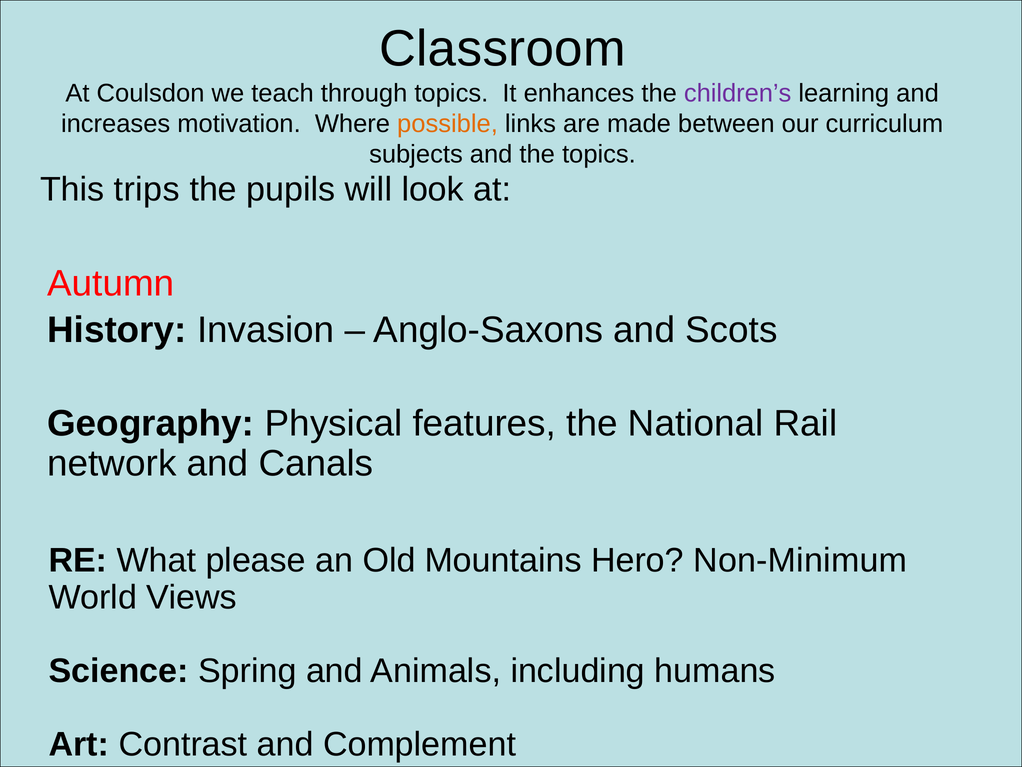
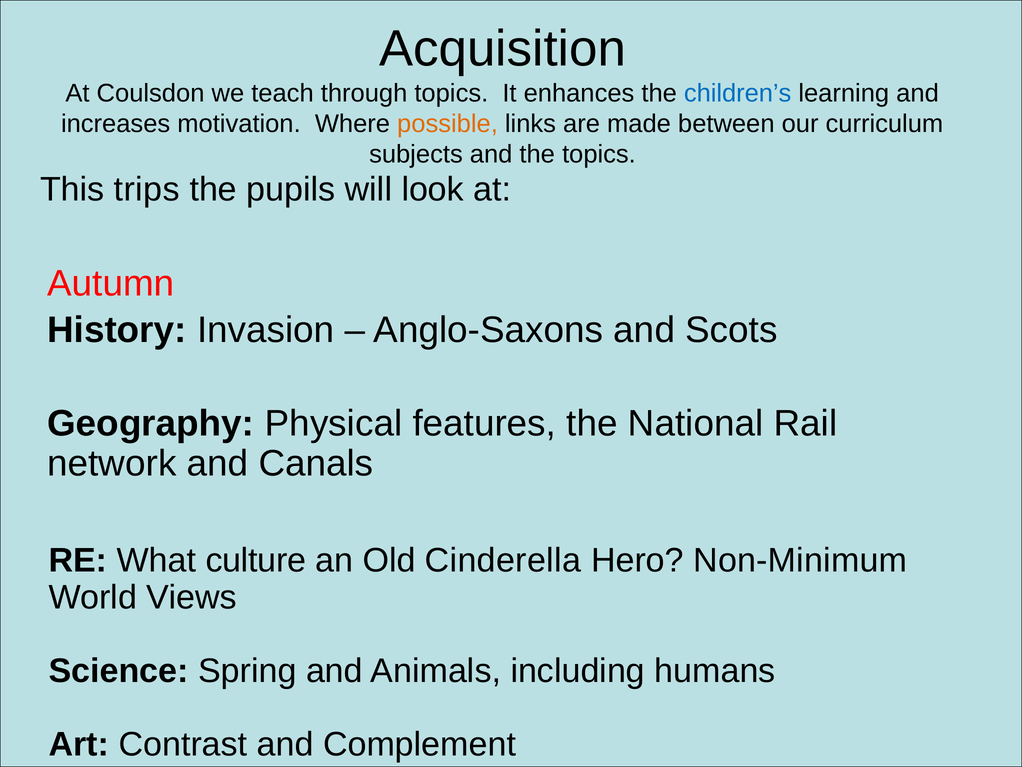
Classroom: Classroom -> Acquisition
children’s colour: purple -> blue
please: please -> culture
Mountains: Mountains -> Cinderella
